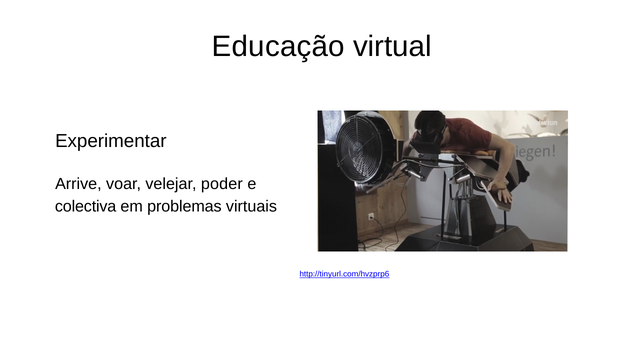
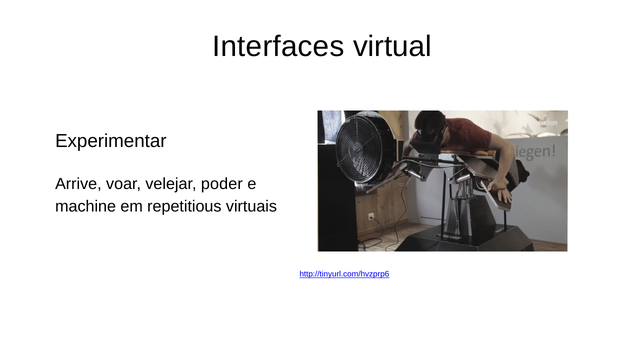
Educação: Educação -> Interfaces
colectiva: colectiva -> machine
problemas: problemas -> repetitious
